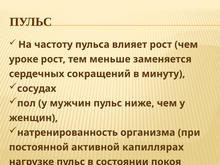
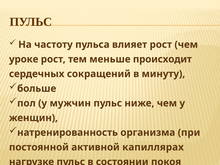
заменяется: заменяется -> происходит
сосудах: сосудах -> больше
